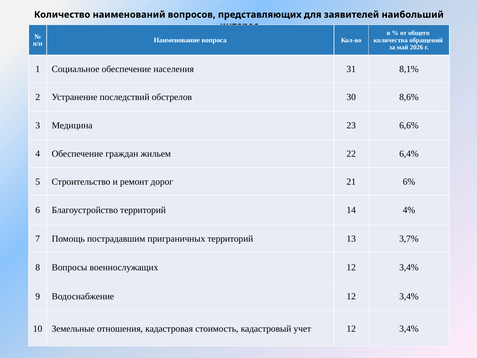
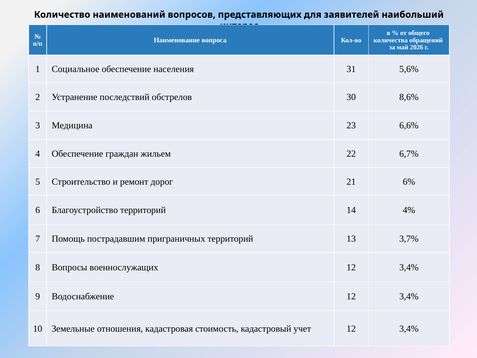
8,1%: 8,1% -> 5,6%
6,4%: 6,4% -> 6,7%
